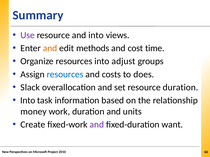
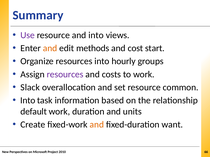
time: time -> start
adjust: adjust -> hourly
resources at (65, 75) colour: blue -> purple
to does: does -> work
resource duration: duration -> common
money: money -> default
and at (97, 125) colour: purple -> orange
